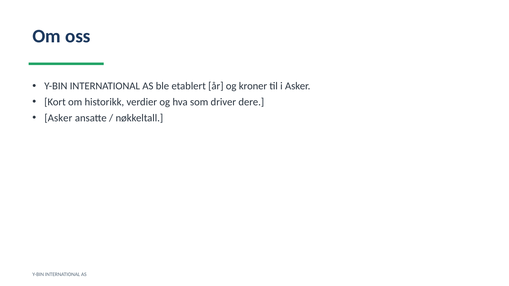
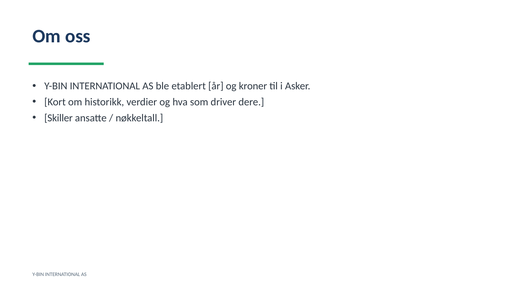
Asker at (58, 118): Asker -> Skiller
